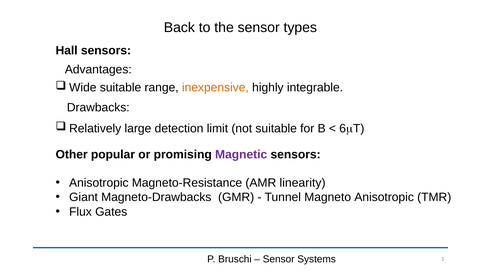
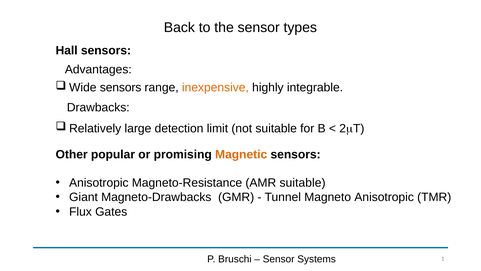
suitable at (121, 88): suitable -> sensors
6: 6 -> 2
Magnetic colour: purple -> orange
AMR linearity: linearity -> suitable
